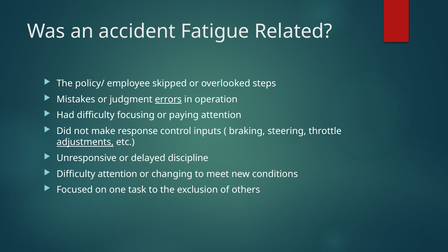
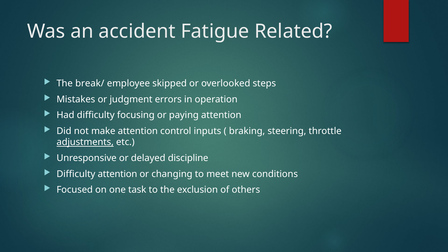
policy/: policy/ -> break/
errors underline: present -> none
make response: response -> attention
